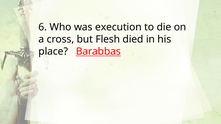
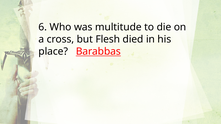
execution: execution -> multitude
